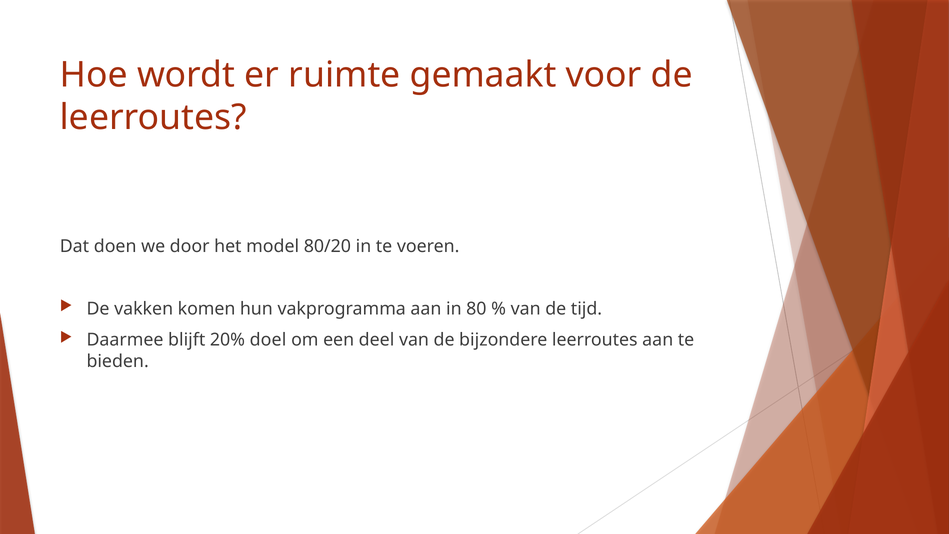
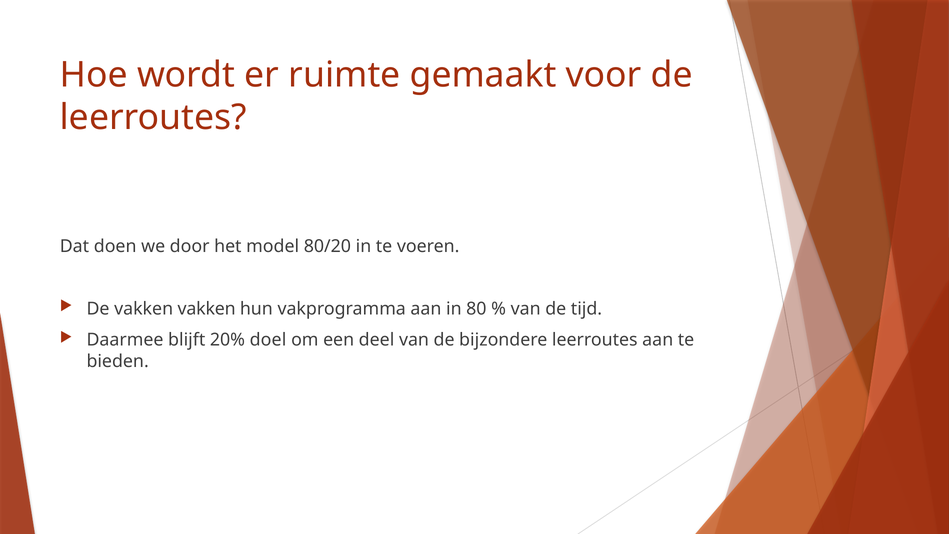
vakken komen: komen -> vakken
